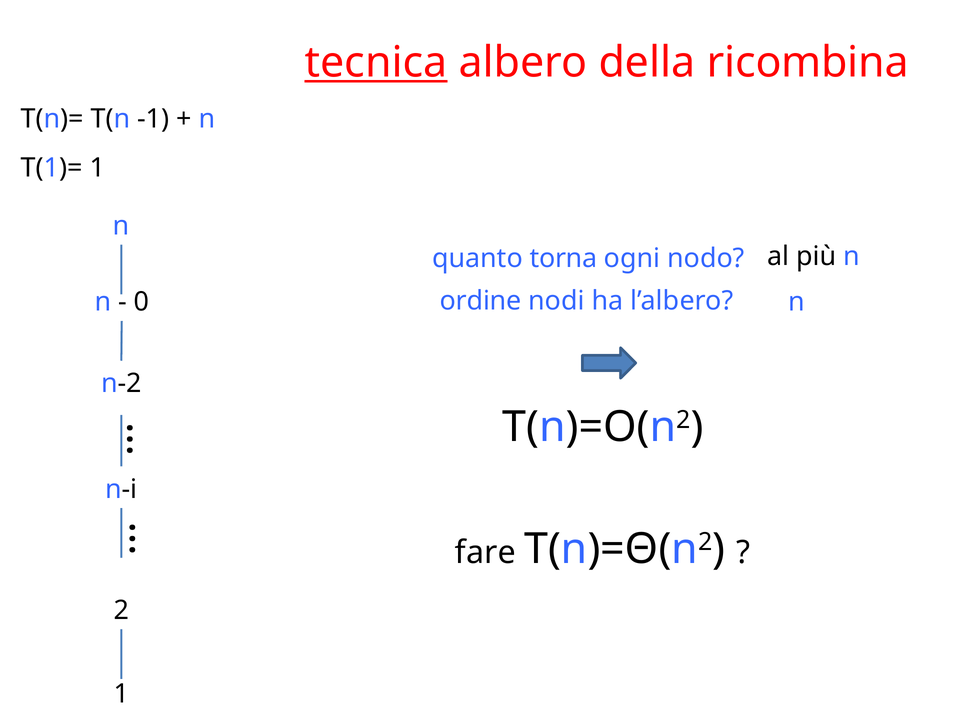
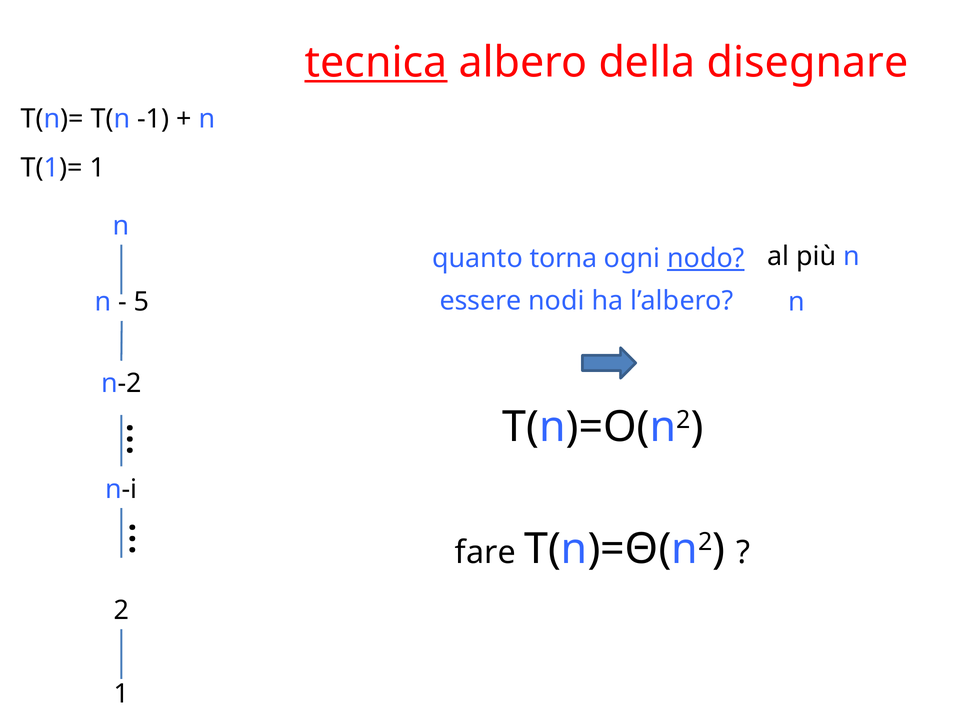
ricombina: ricombina -> disegnare
nodo underline: none -> present
ordine: ordine -> essere
0: 0 -> 5
